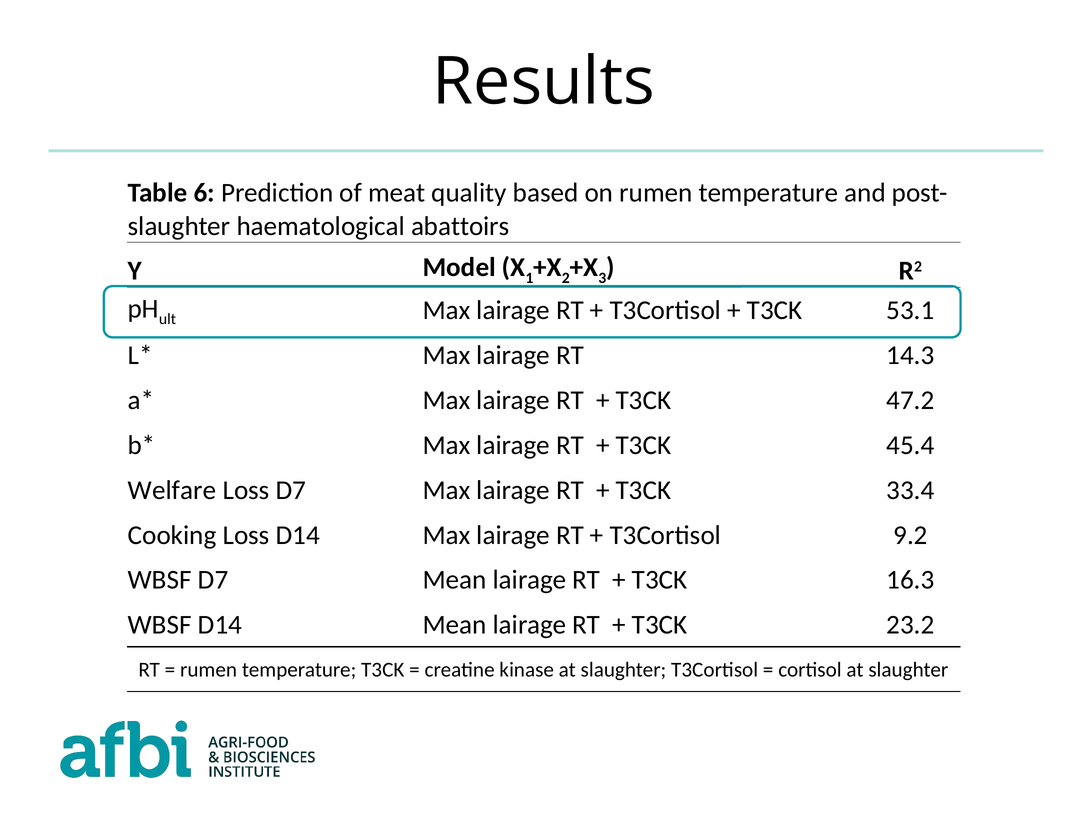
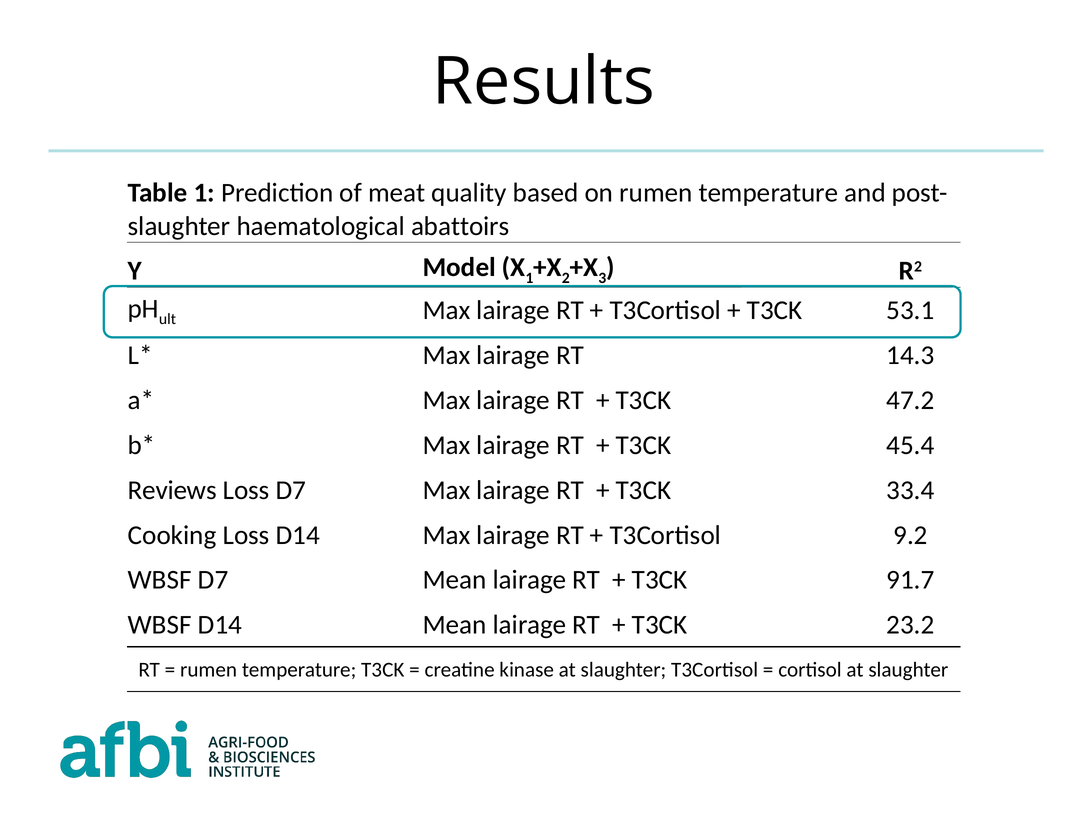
Table 6: 6 -> 1
Welfare: Welfare -> Reviews
16.3: 16.3 -> 91.7
